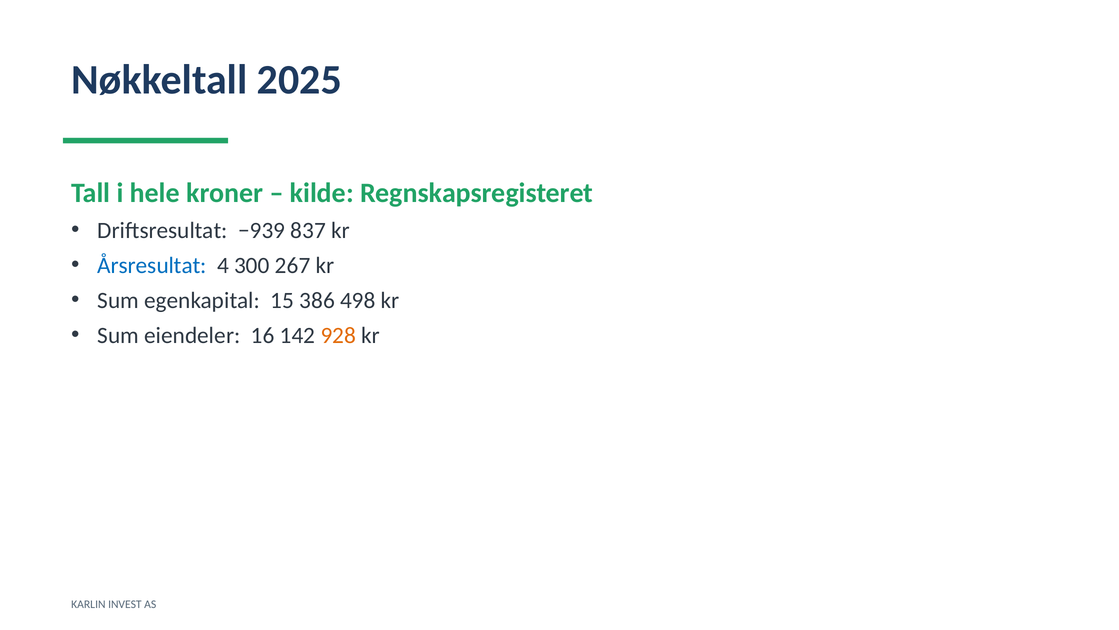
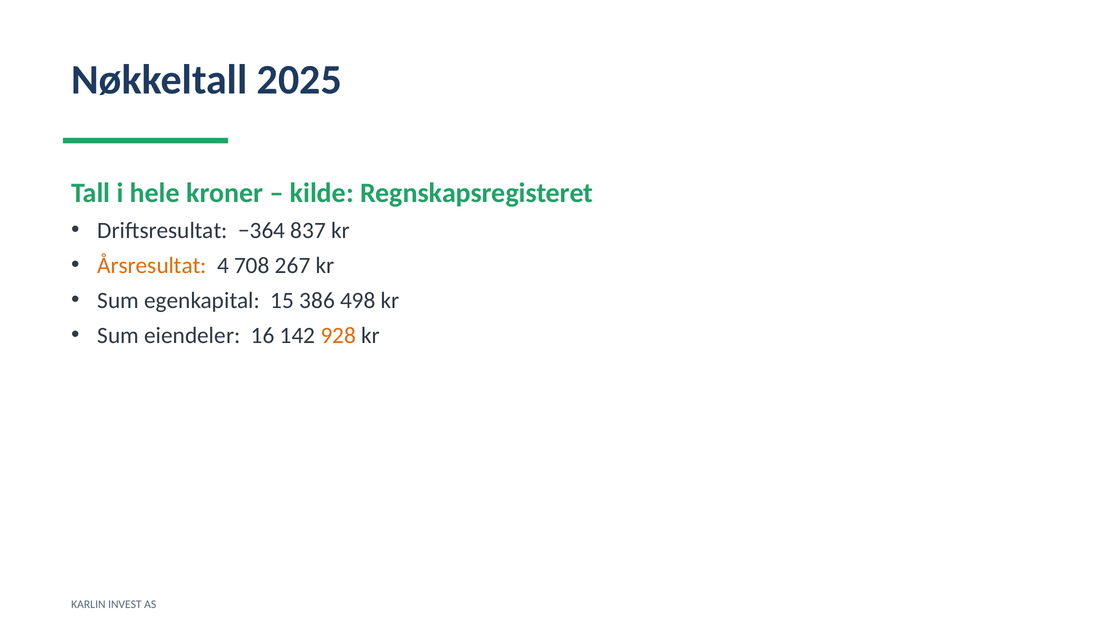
−939: −939 -> −364
Årsresultat colour: blue -> orange
300: 300 -> 708
